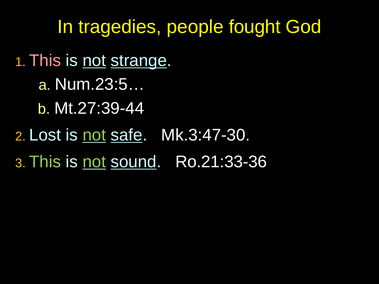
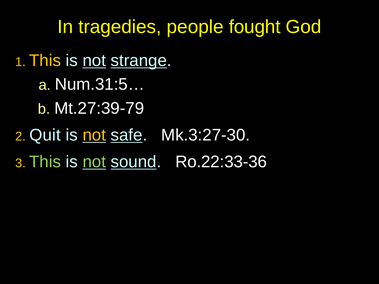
This at (45, 61) colour: pink -> yellow
Num.23:5…: Num.23:5… -> Num.31:5…
Mt.27:39-44: Mt.27:39-44 -> Mt.27:39-79
Lost: Lost -> Quit
not at (94, 135) colour: light green -> yellow
Mk.3:47-30: Mk.3:47-30 -> Mk.3:27-30
Ro.21:33-36: Ro.21:33-36 -> Ro.22:33-36
